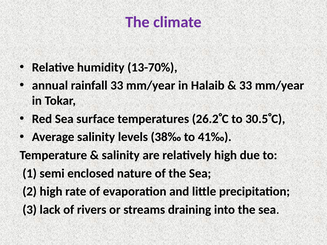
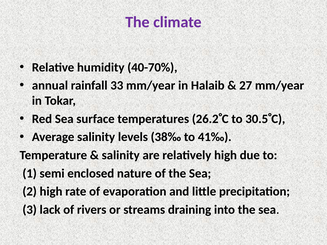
13-70%: 13-70% -> 40-70%
33 at (246, 86): 33 -> 27
